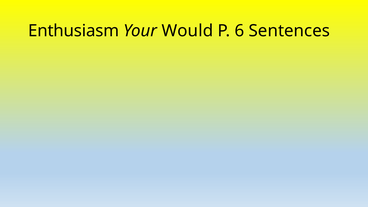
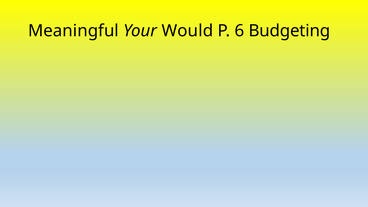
Enthusiasm: Enthusiasm -> Meaningful
Sentences: Sentences -> Budgeting
